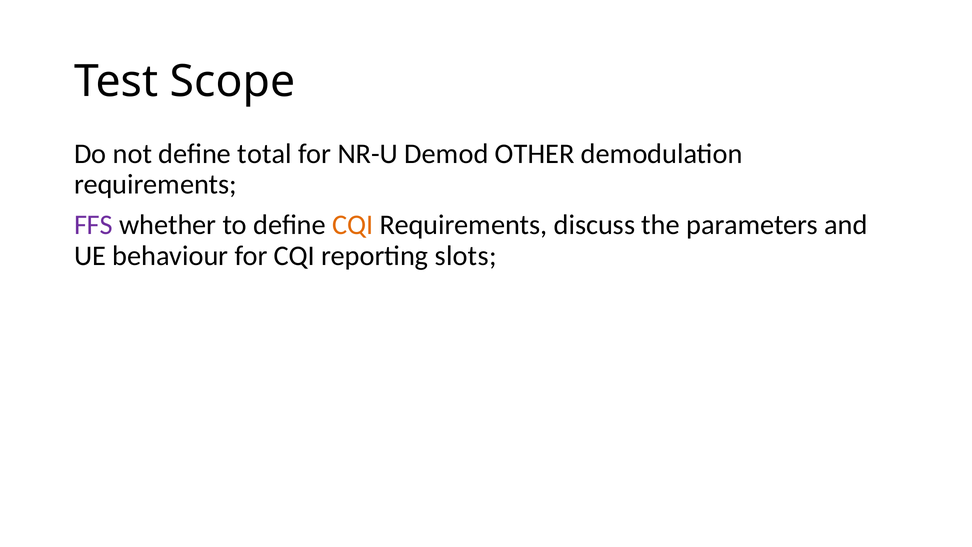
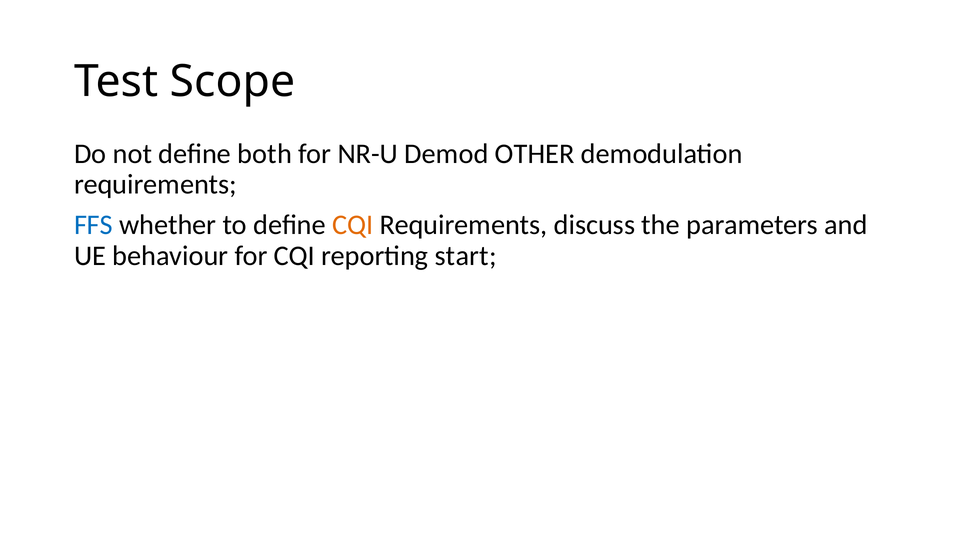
total: total -> both
FFS colour: purple -> blue
slots: slots -> start
